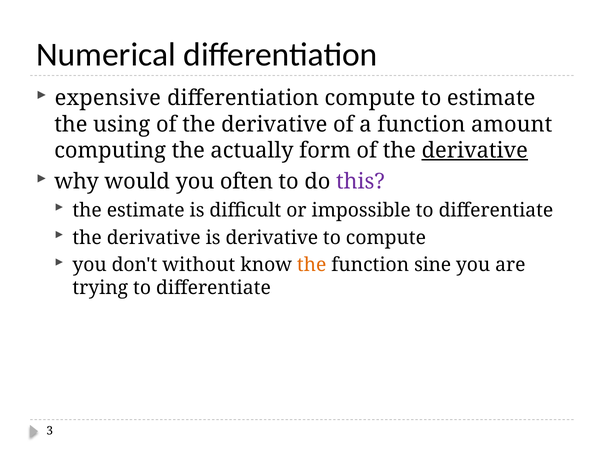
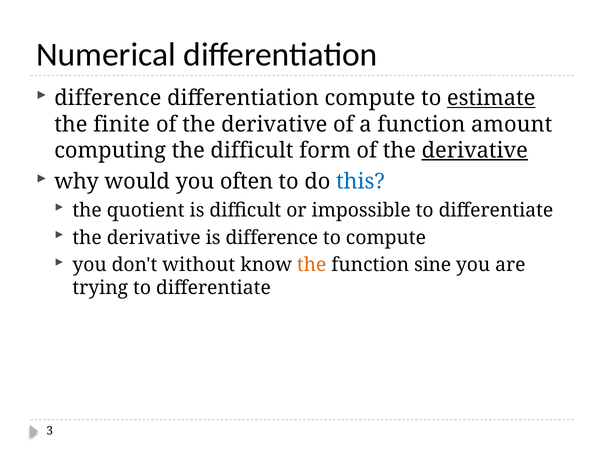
expensive at (108, 98): expensive -> difference
estimate at (491, 98) underline: none -> present
using: using -> finite
the actually: actually -> difficult
this colour: purple -> blue
the estimate: estimate -> quotient
is derivative: derivative -> difference
